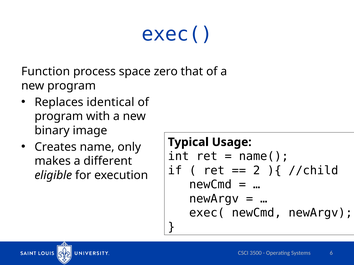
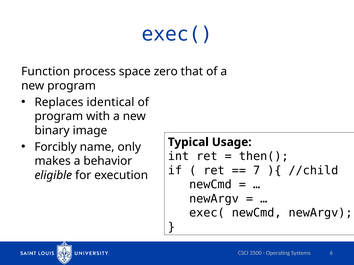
Creates: Creates -> Forcibly
name(: name( -> then(
different: different -> behavior
2: 2 -> 7
